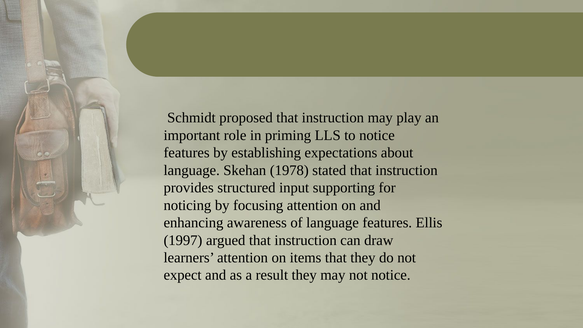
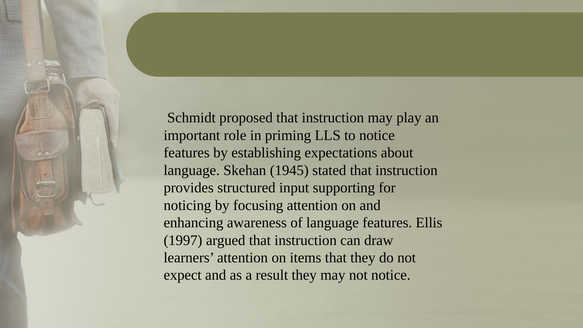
1978: 1978 -> 1945
